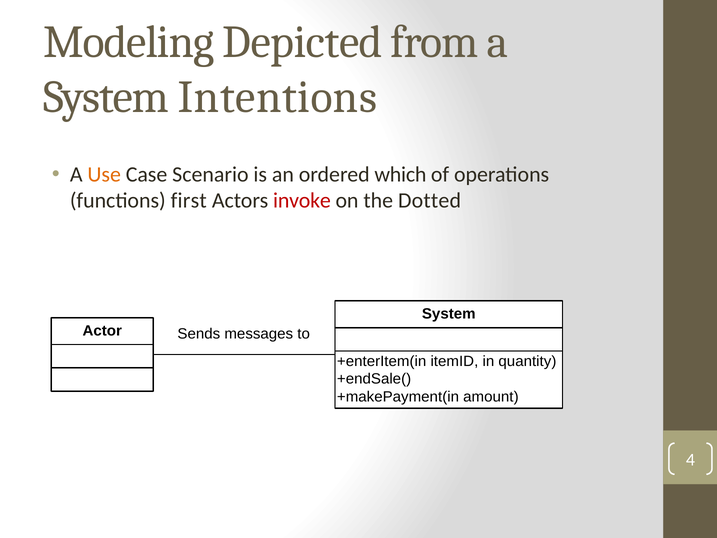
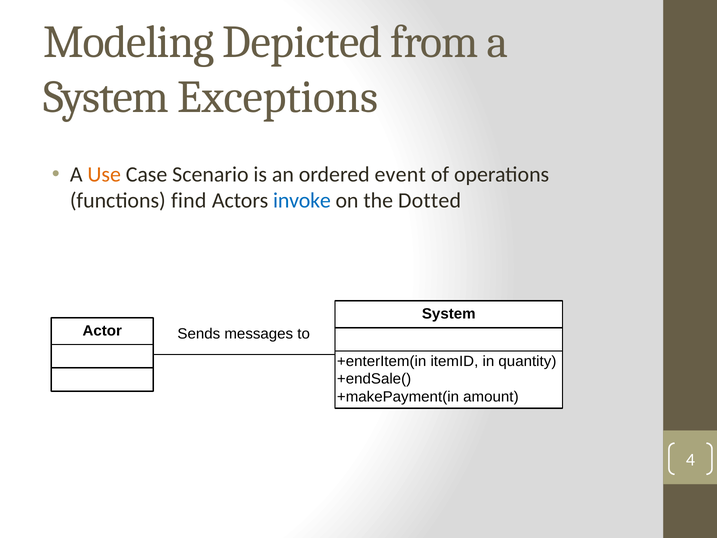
Intentions: Intentions -> Exceptions
which: which -> event
first: first -> find
invoke colour: red -> blue
